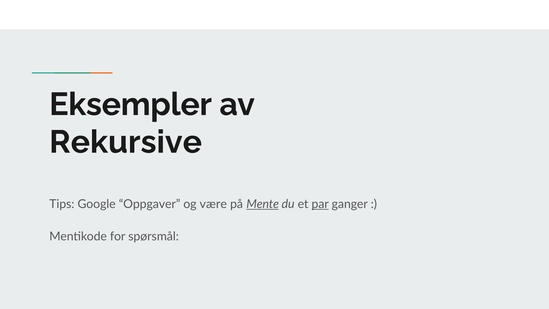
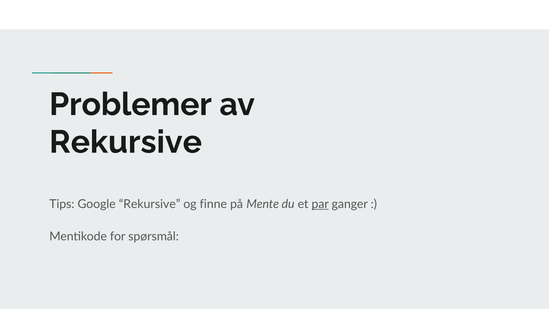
Eksempler: Eksempler -> Problemer
Google Oppgaver: Oppgaver -> Rekursive
være: være -> finne
Mente underline: present -> none
